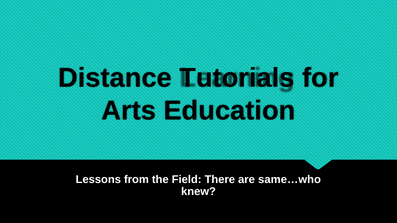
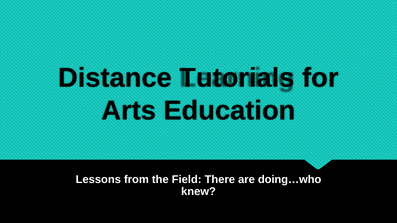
same…who: same…who -> doing…who
